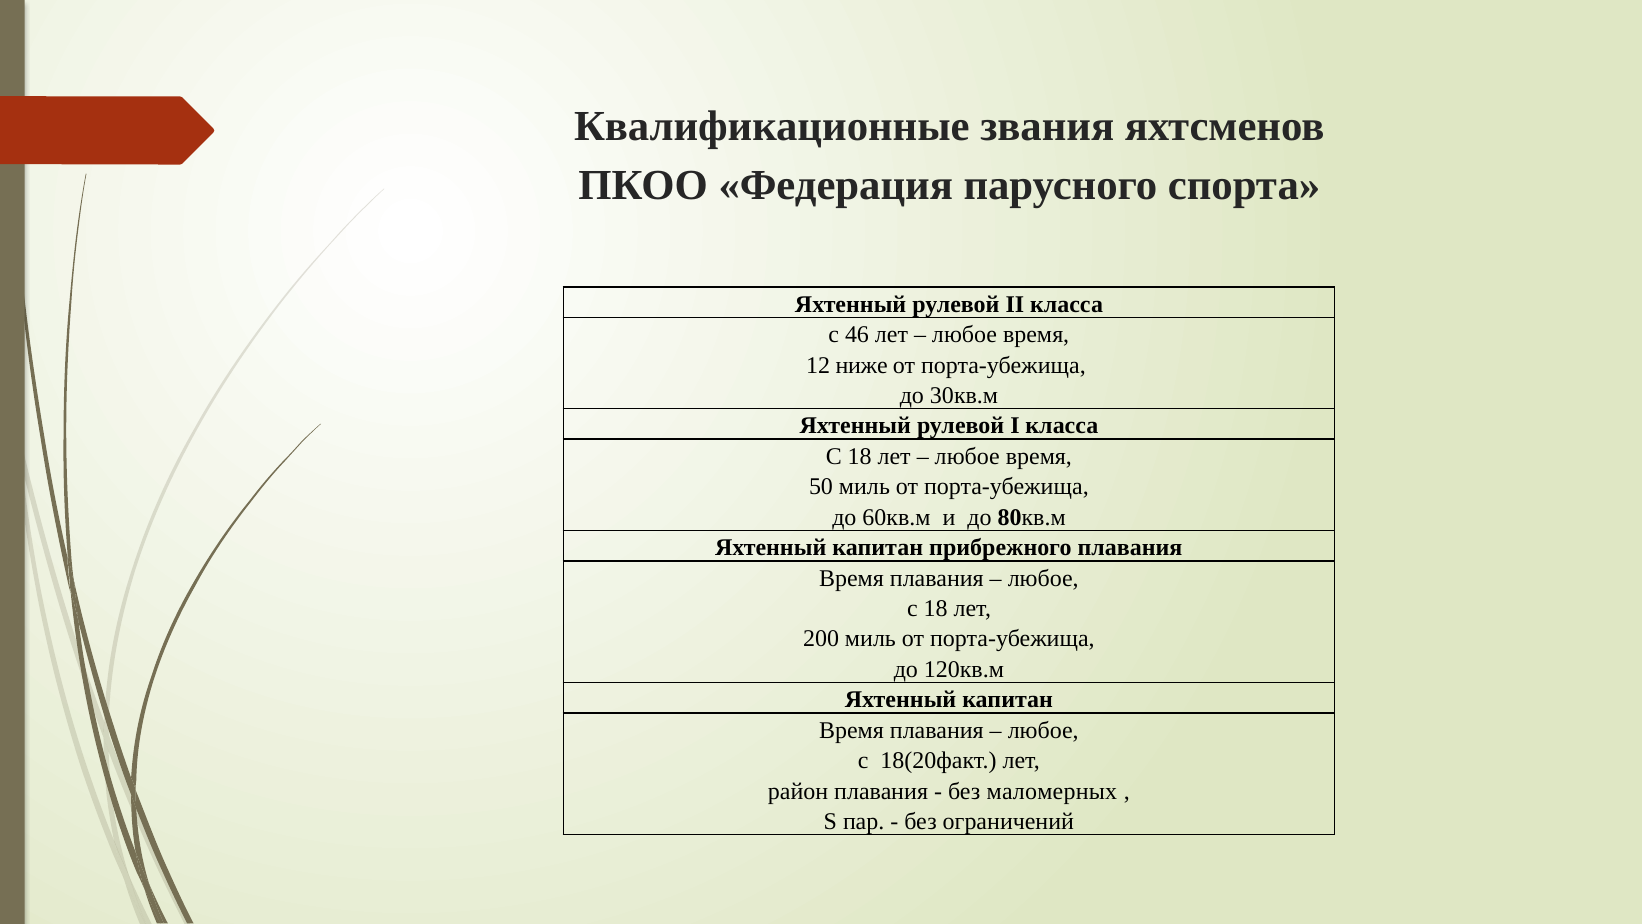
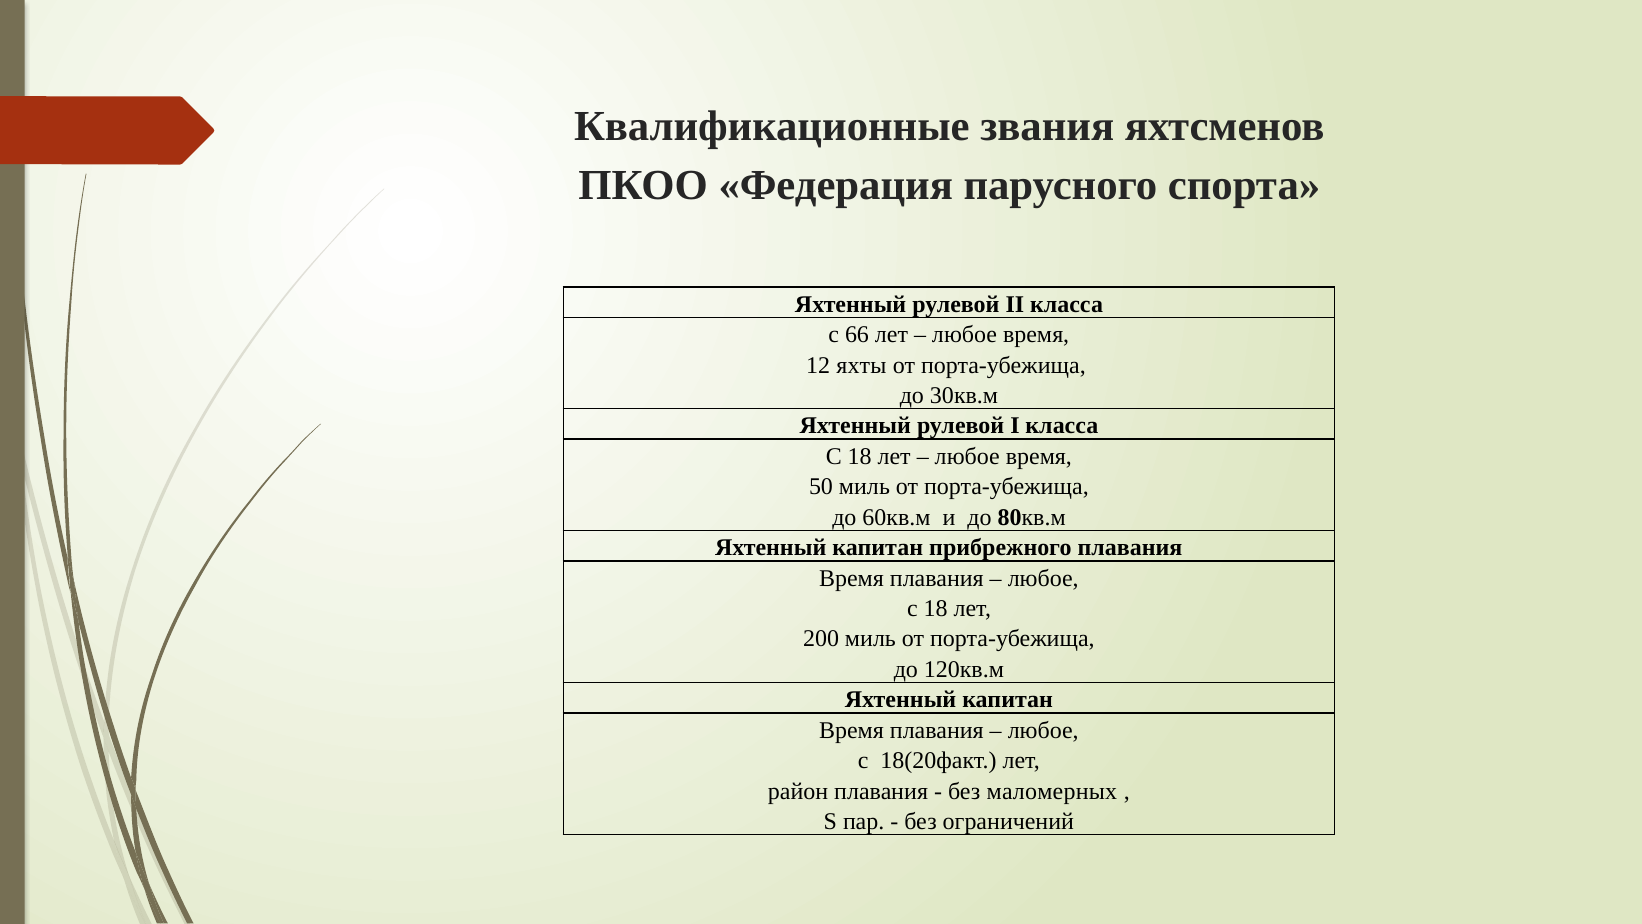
46: 46 -> 66
ниже: ниже -> яхты
